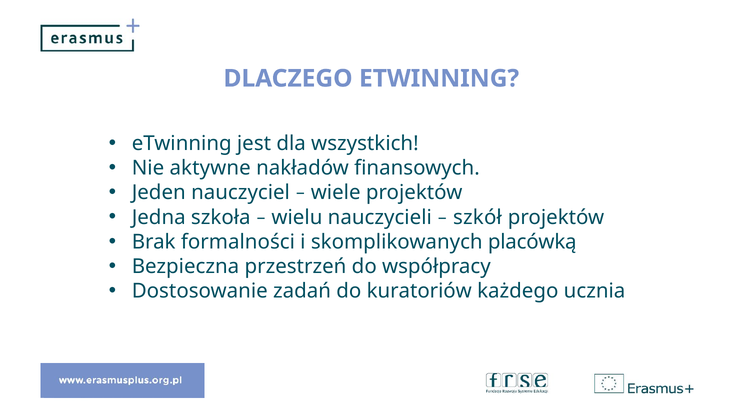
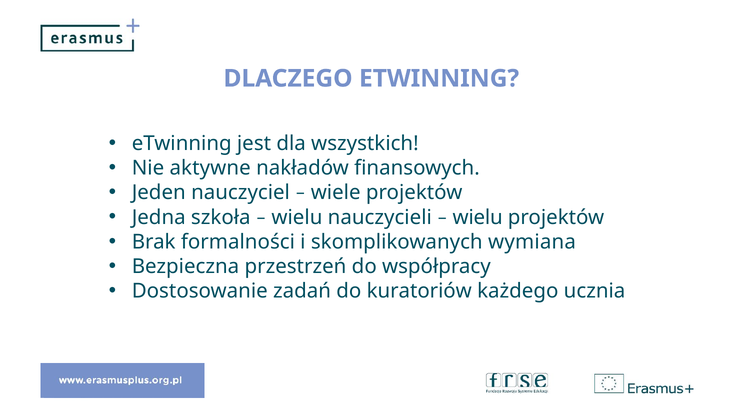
szkół at (477, 217): szkół -> wielu
placówką: placówką -> wymiana
